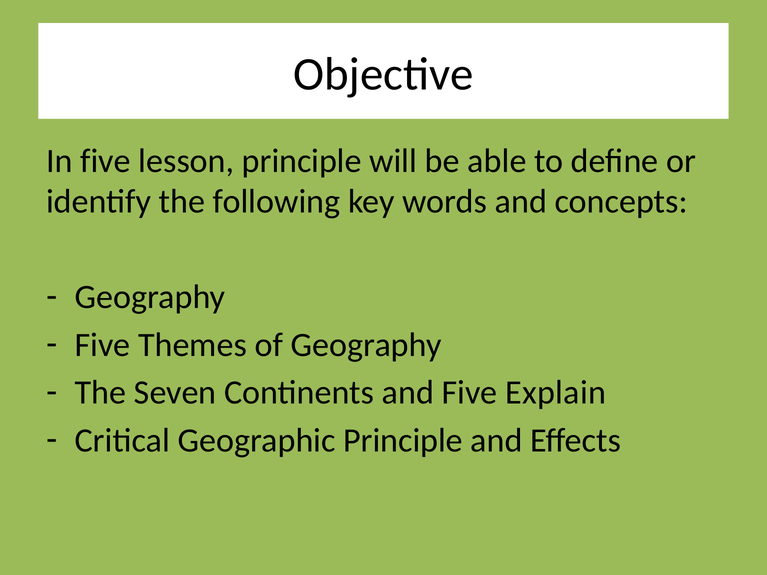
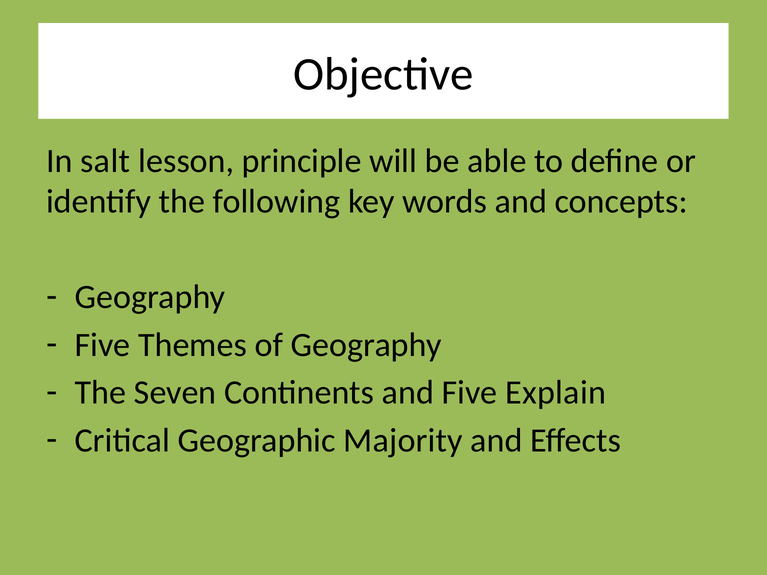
In five: five -> salt
Geographic Principle: Principle -> Majority
